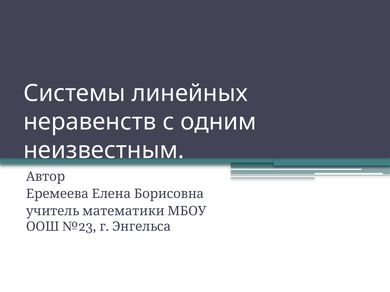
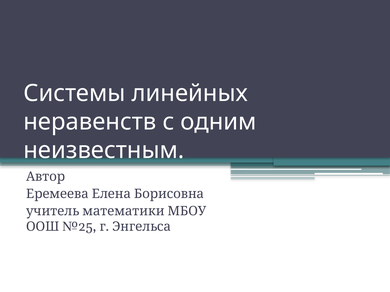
№23: №23 -> №25
